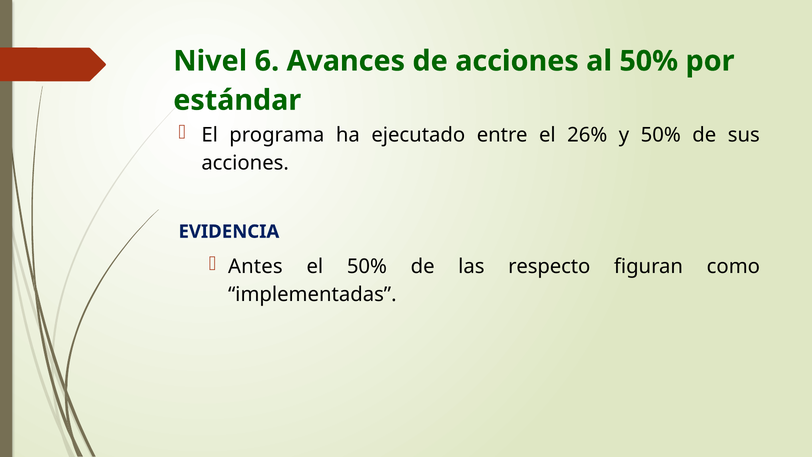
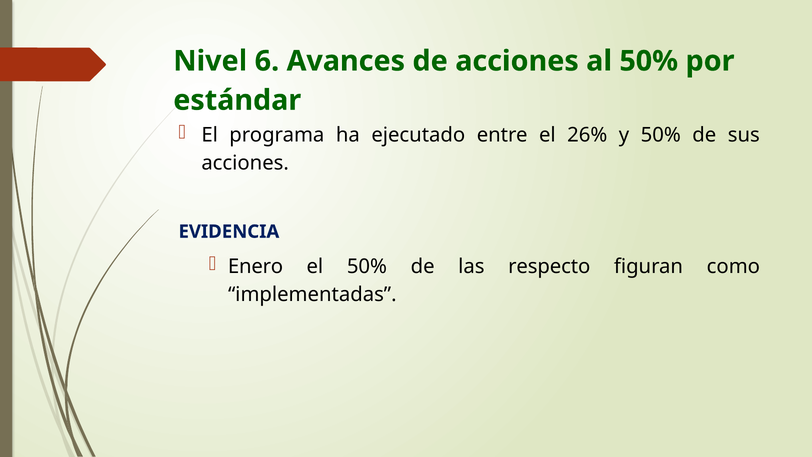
Antes: Antes -> Enero
